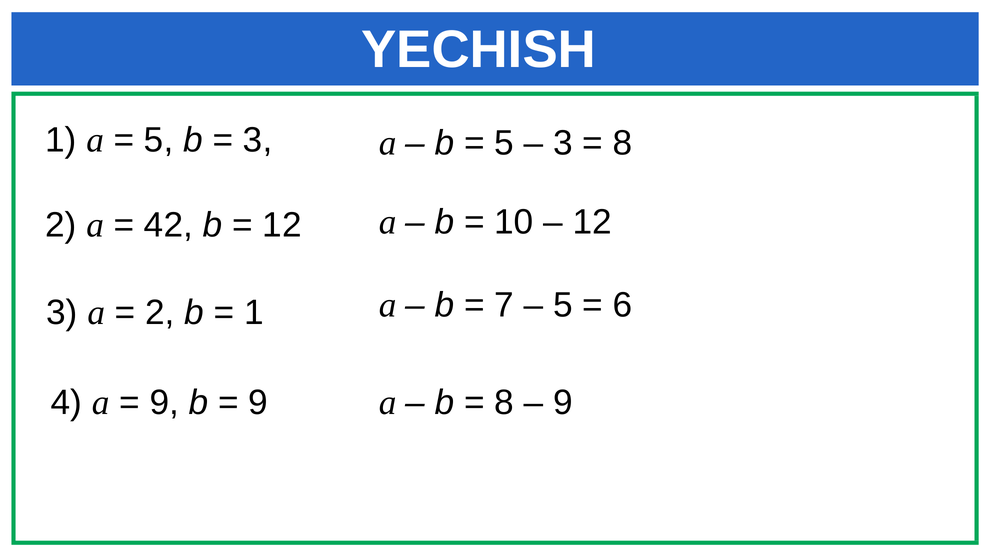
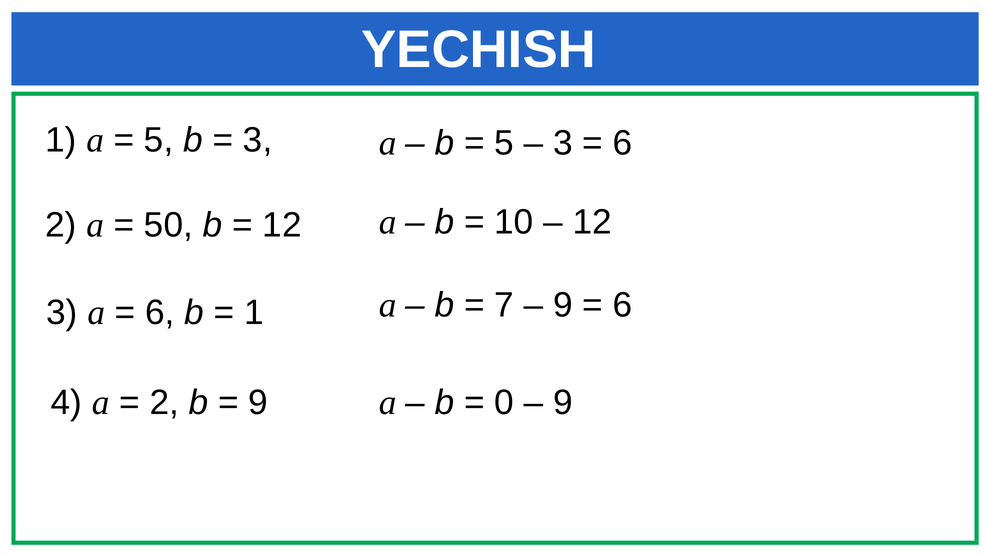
8 at (623, 143): 8 -> 6
42: 42 -> 50
5 at (563, 305): 5 -> 9
2 at (160, 313): 2 -> 6
9 at (164, 403): 9 -> 2
8 at (504, 403): 8 -> 0
